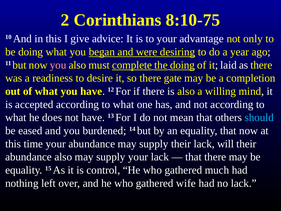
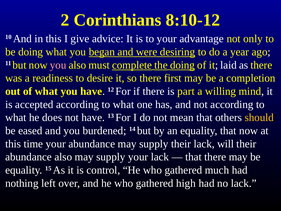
8:10-75: 8:10-75 -> 8:10-12
gate: gate -> first
is also: also -> part
should colour: light blue -> yellow
wife: wife -> high
